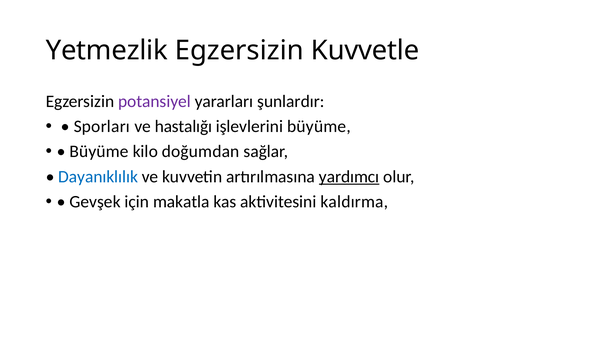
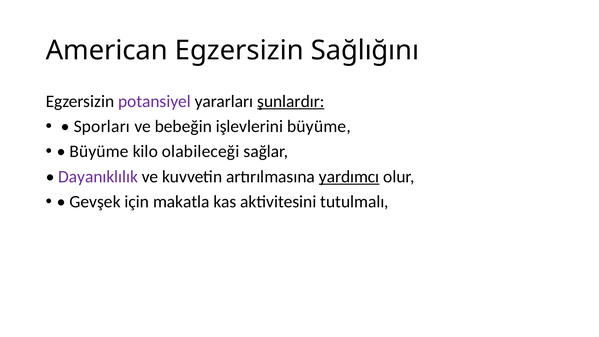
Yetmezlik: Yetmezlik -> American
Kuvvetle: Kuvvetle -> Sağlığını
şunlardır underline: none -> present
hastalığı: hastalığı -> bebeğin
doğumdan: doğumdan -> olabileceği
Dayanıklılık colour: blue -> purple
kaldırma: kaldırma -> tutulmalı
